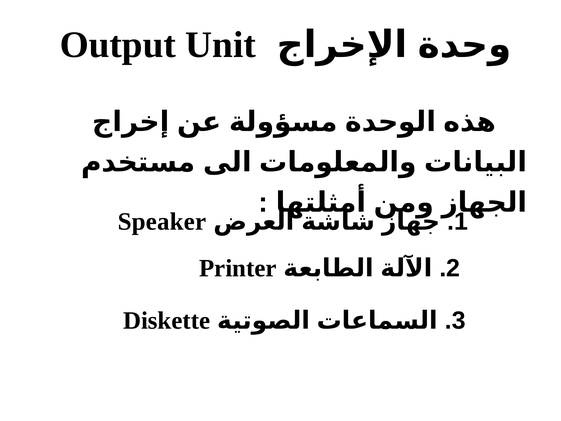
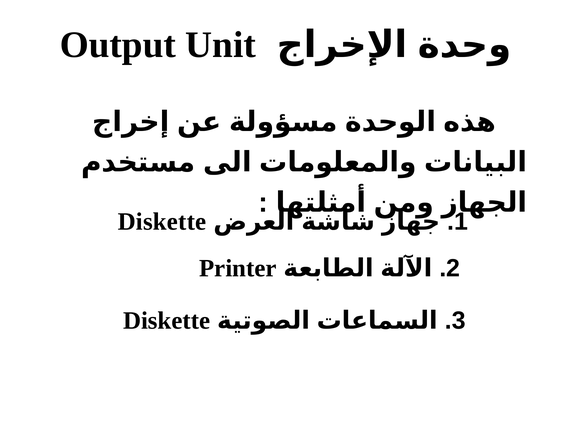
Speaker at (162, 221): Speaker -> Diskette
